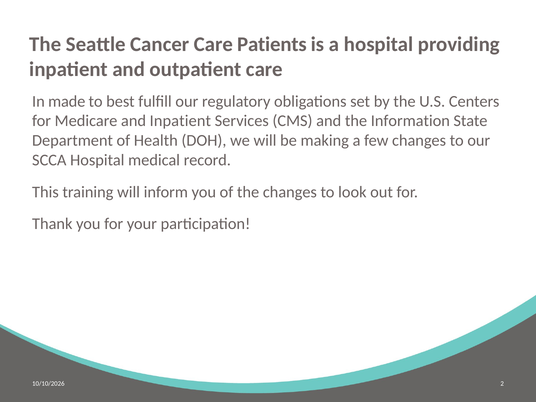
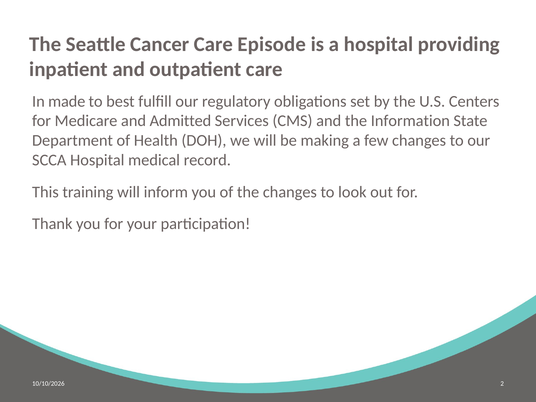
Patients: Patients -> Episode
and Inpatient: Inpatient -> Admitted
